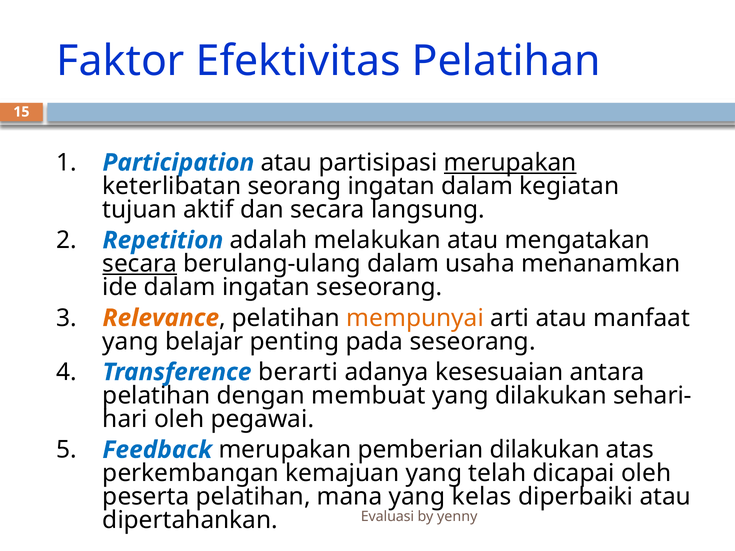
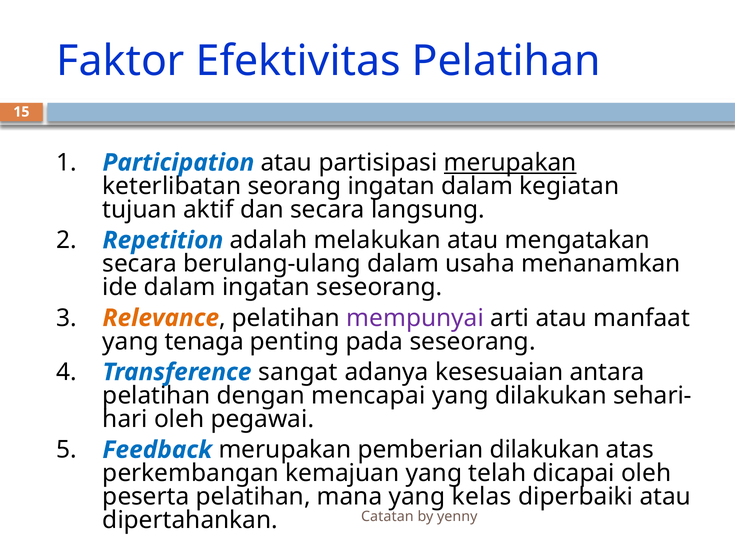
secara at (140, 264) underline: present -> none
mempunyai colour: orange -> purple
belajar: belajar -> tenaga
berarti: berarti -> sangat
membuat: membuat -> mencapai
Evaluasi: Evaluasi -> Catatan
